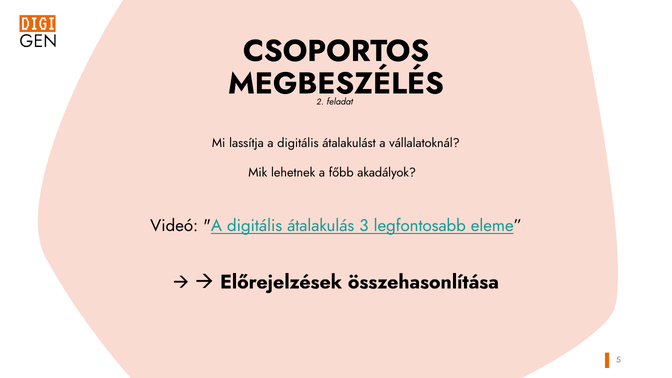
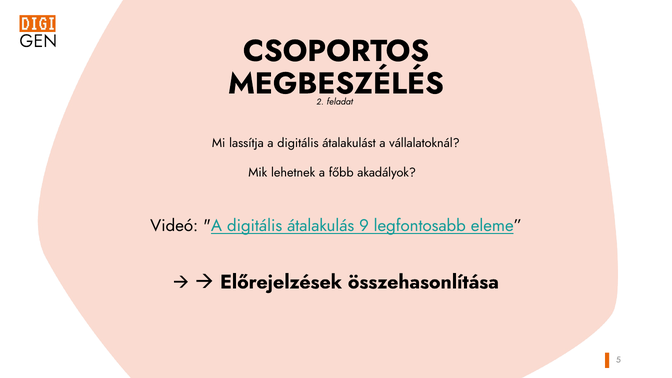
3: 3 -> 9
